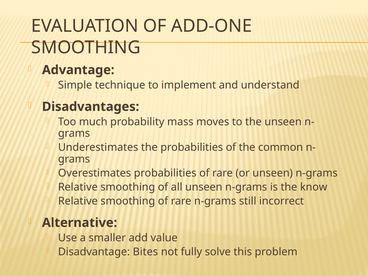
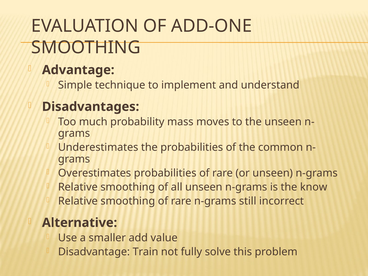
Bites: Bites -> Train
